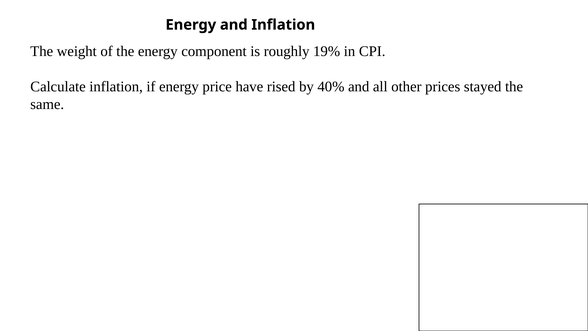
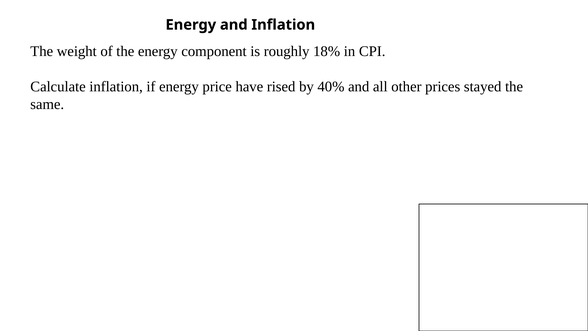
19%: 19% -> 18%
